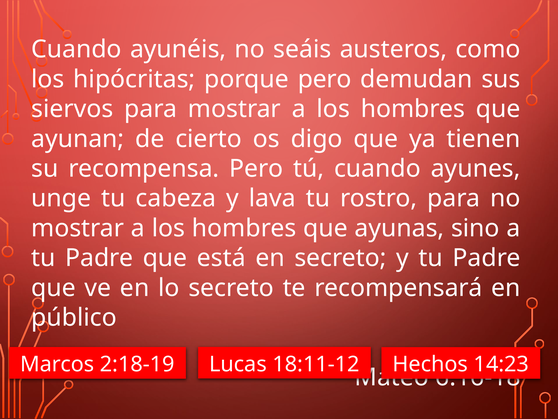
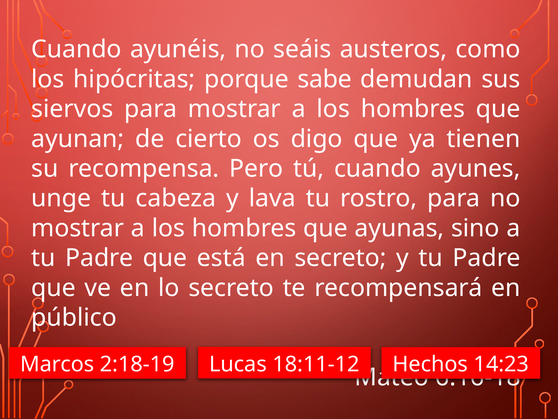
porque pero: pero -> sabe
